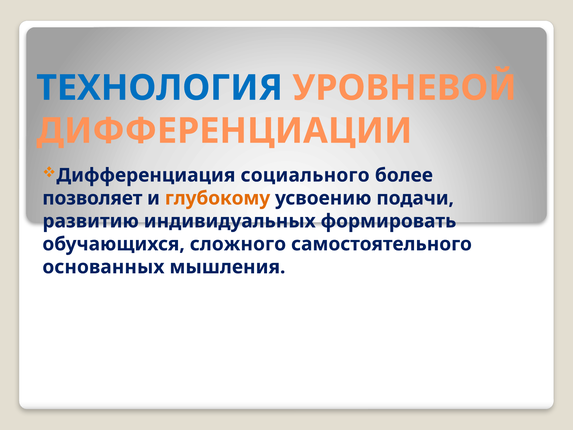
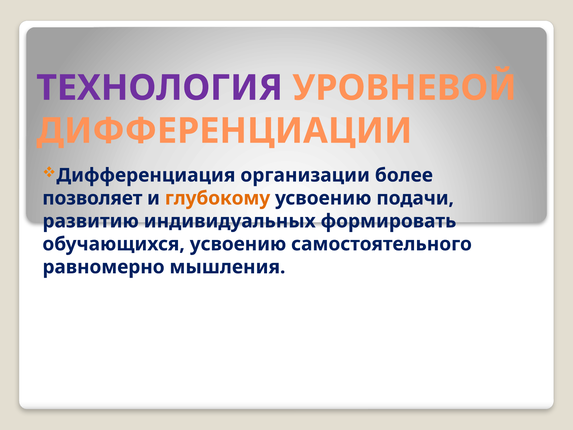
ТЕХНОЛОГИЯ colour: blue -> purple
социального: социального -> организации
обучающихся сложного: сложного -> усвоению
основанных: основанных -> равномерно
